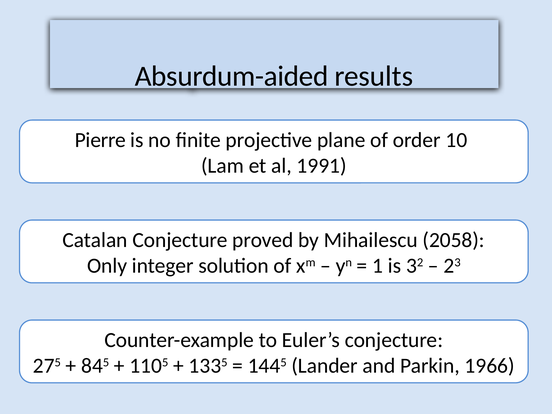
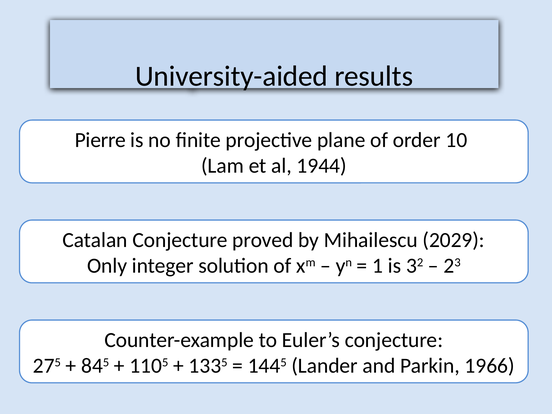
Absurdum-aided: Absurdum-aided -> University-aided
1991: 1991 -> 1944
2058: 2058 -> 2029
